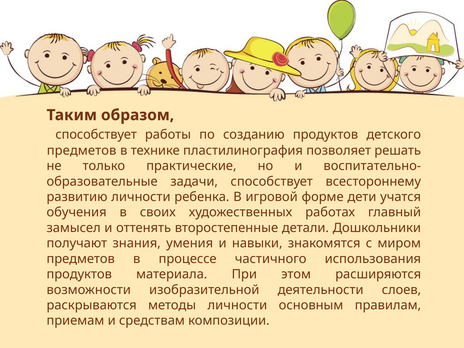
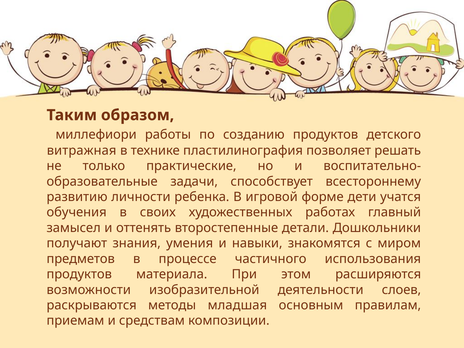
способствует at (96, 135): способствует -> миллефиори
предметов at (82, 150): предметов -> витражная
методы личности: личности -> младшая
